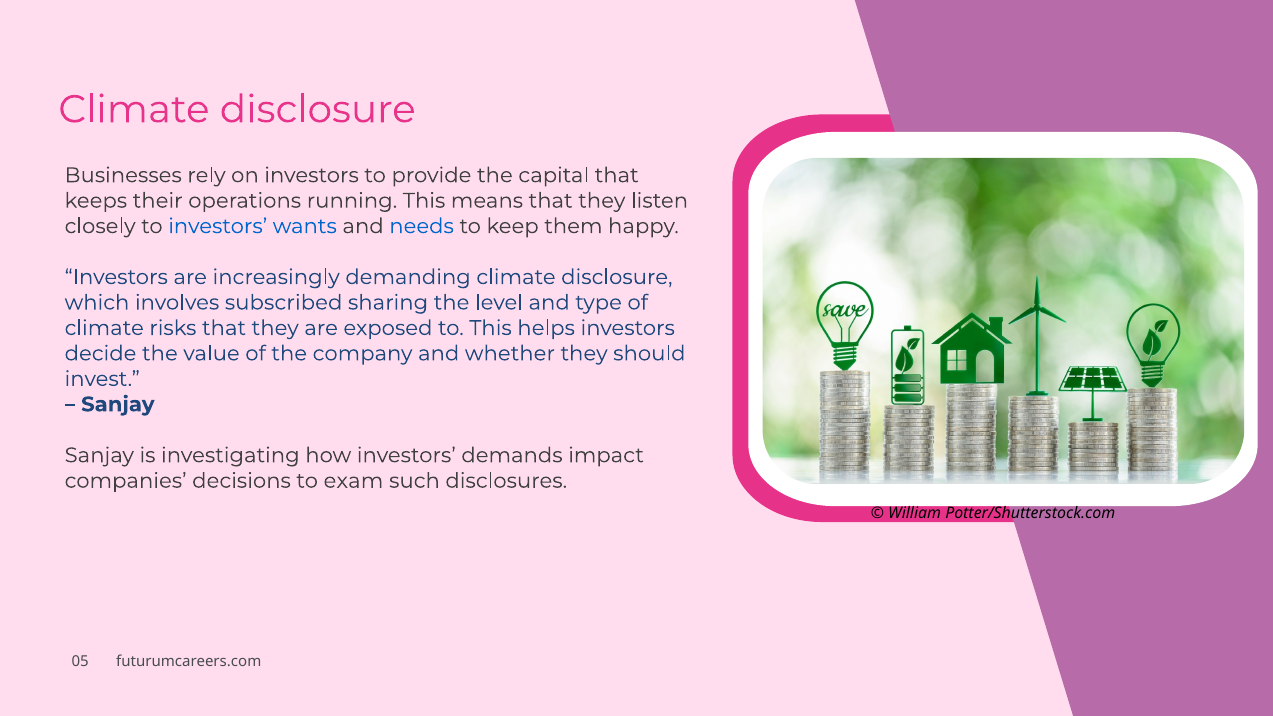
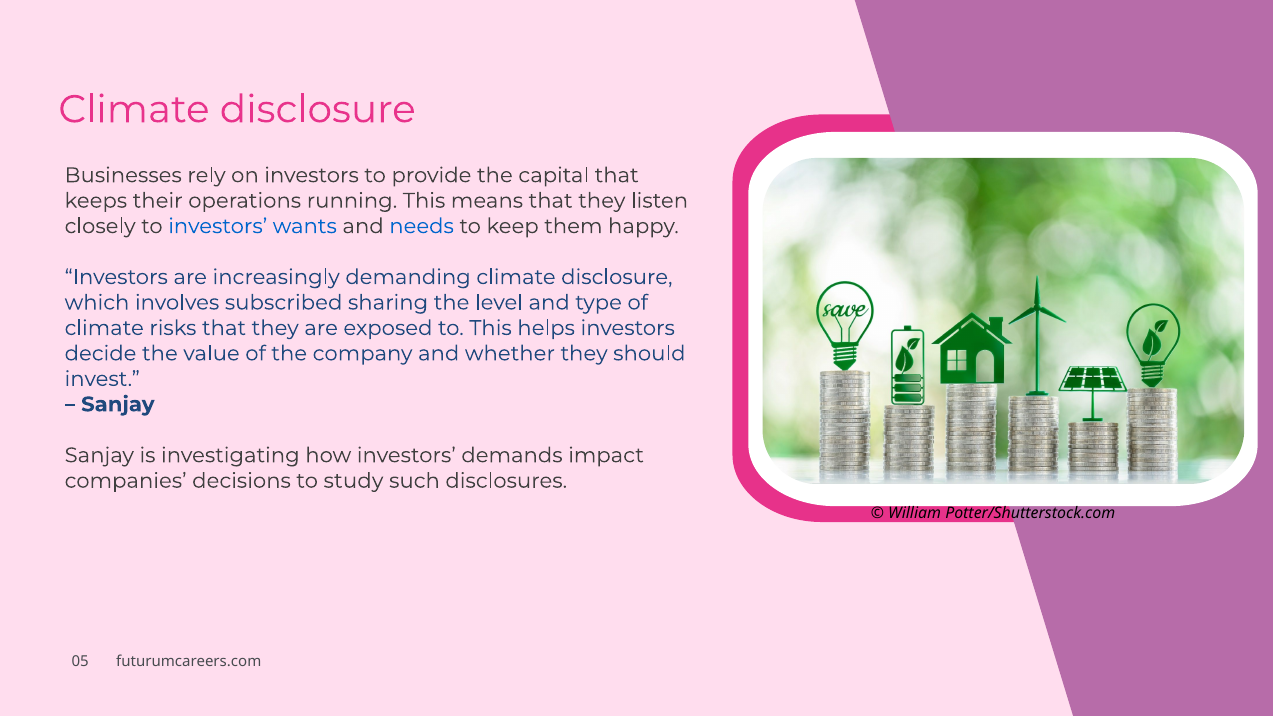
exam: exam -> study
